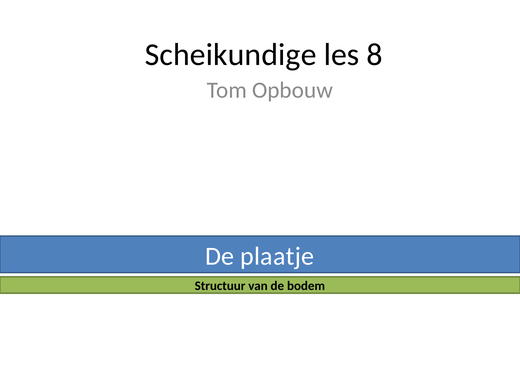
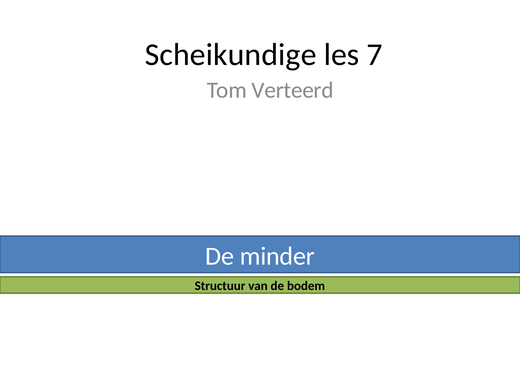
8: 8 -> 7
Opbouw: Opbouw -> Verteerd
plaatje: plaatje -> minder
